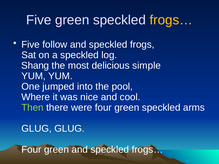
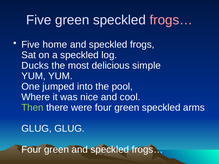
frogs… at (171, 20) colour: yellow -> pink
follow: follow -> home
Shang: Shang -> Ducks
